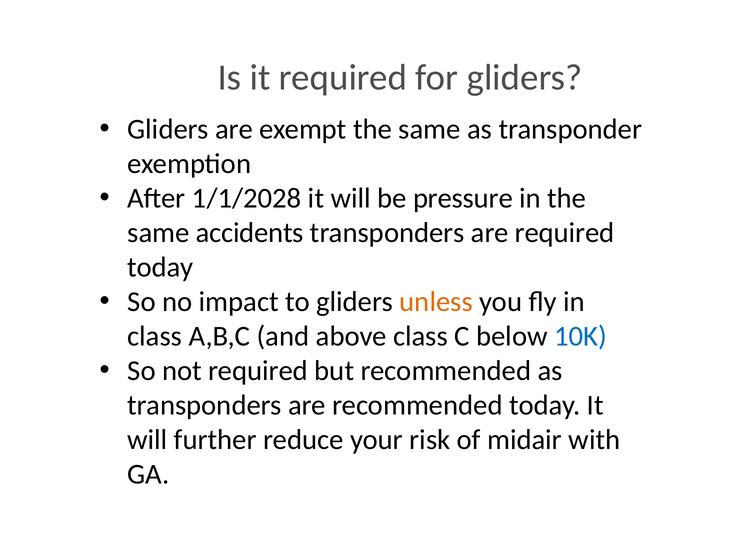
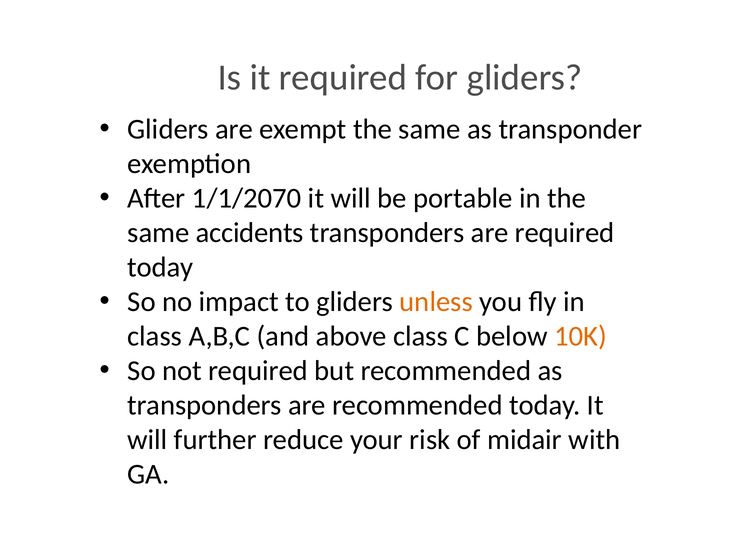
1/1/2028: 1/1/2028 -> 1/1/2070
pressure: pressure -> portable
10K colour: blue -> orange
